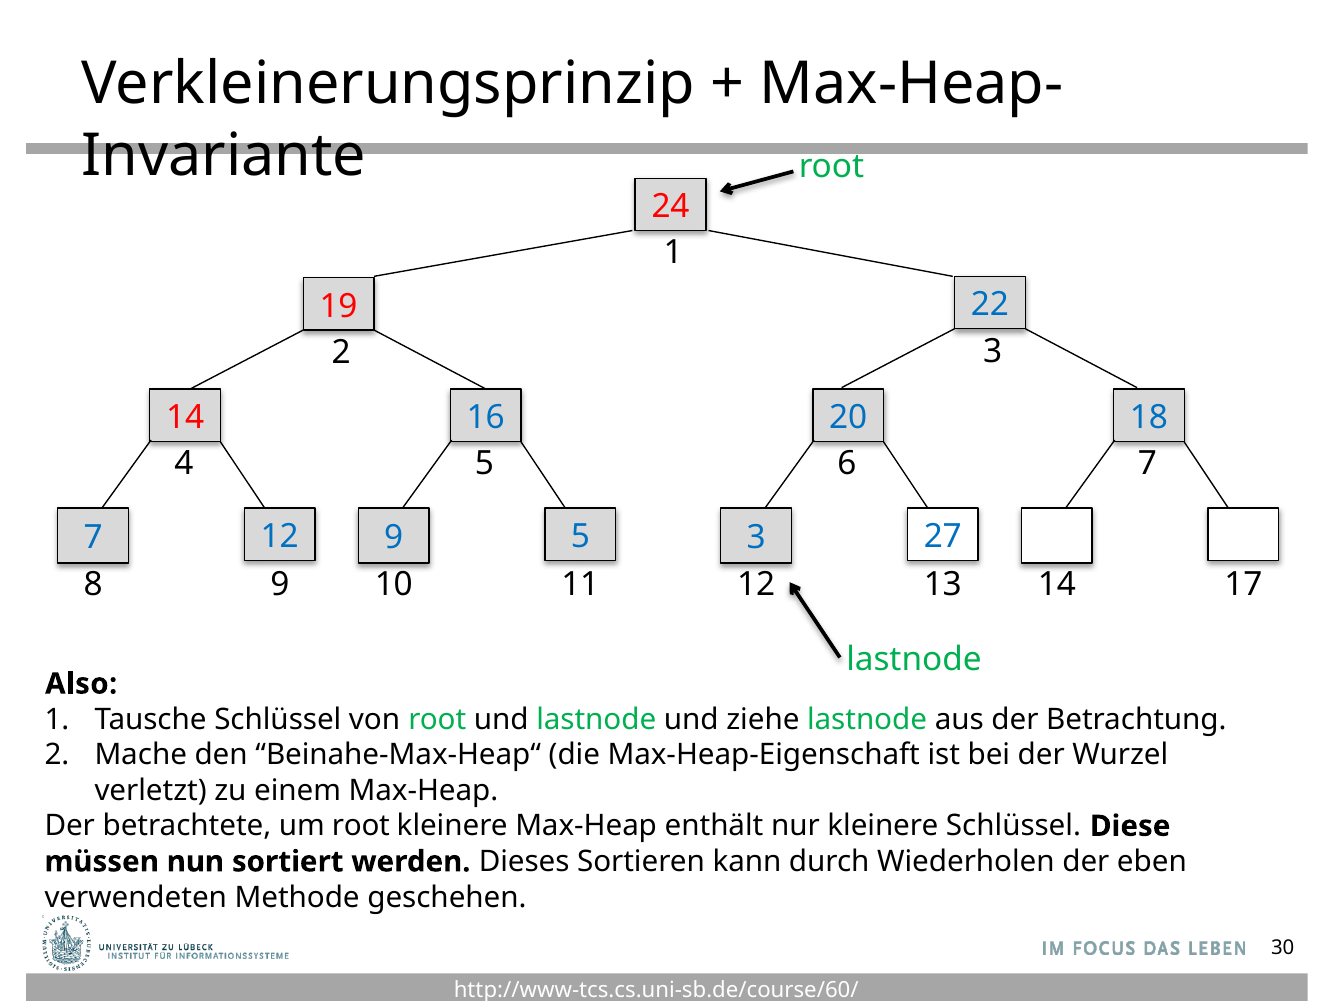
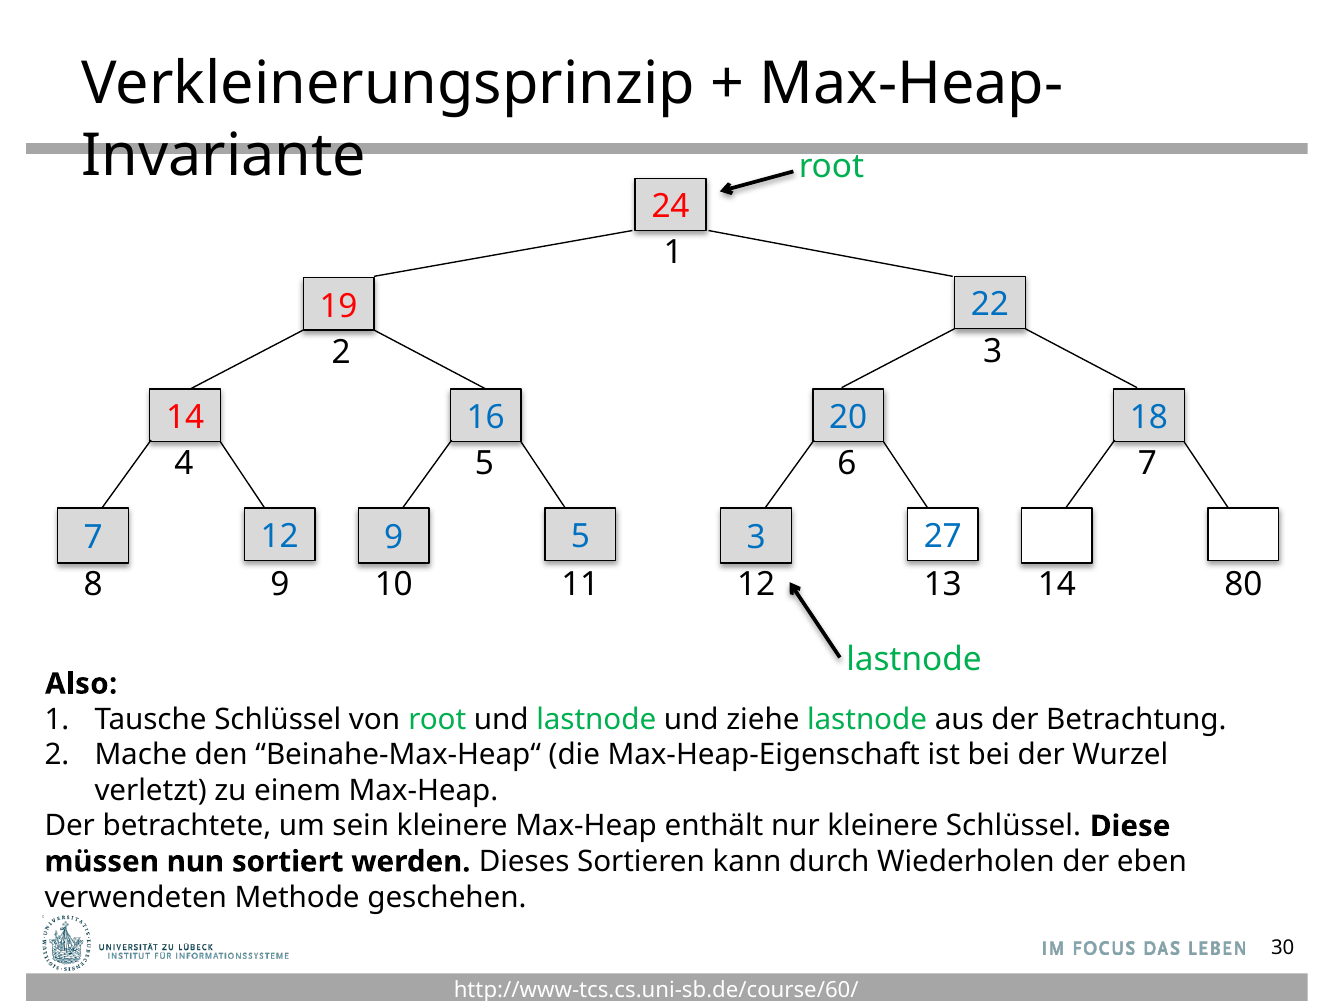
17: 17 -> 80
um root: root -> sein
